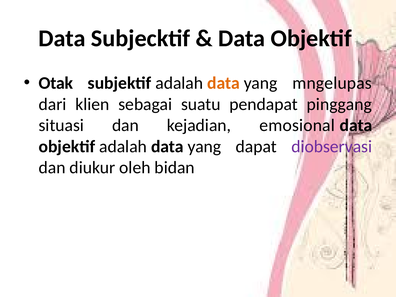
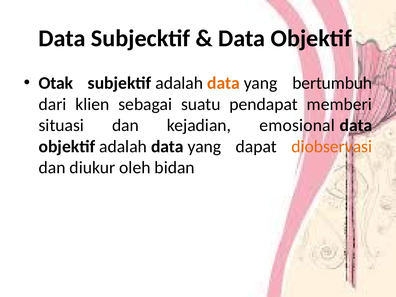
mngelupas: mngelupas -> bertumbuh
pinggang: pinggang -> memberi
diobservasi colour: purple -> orange
